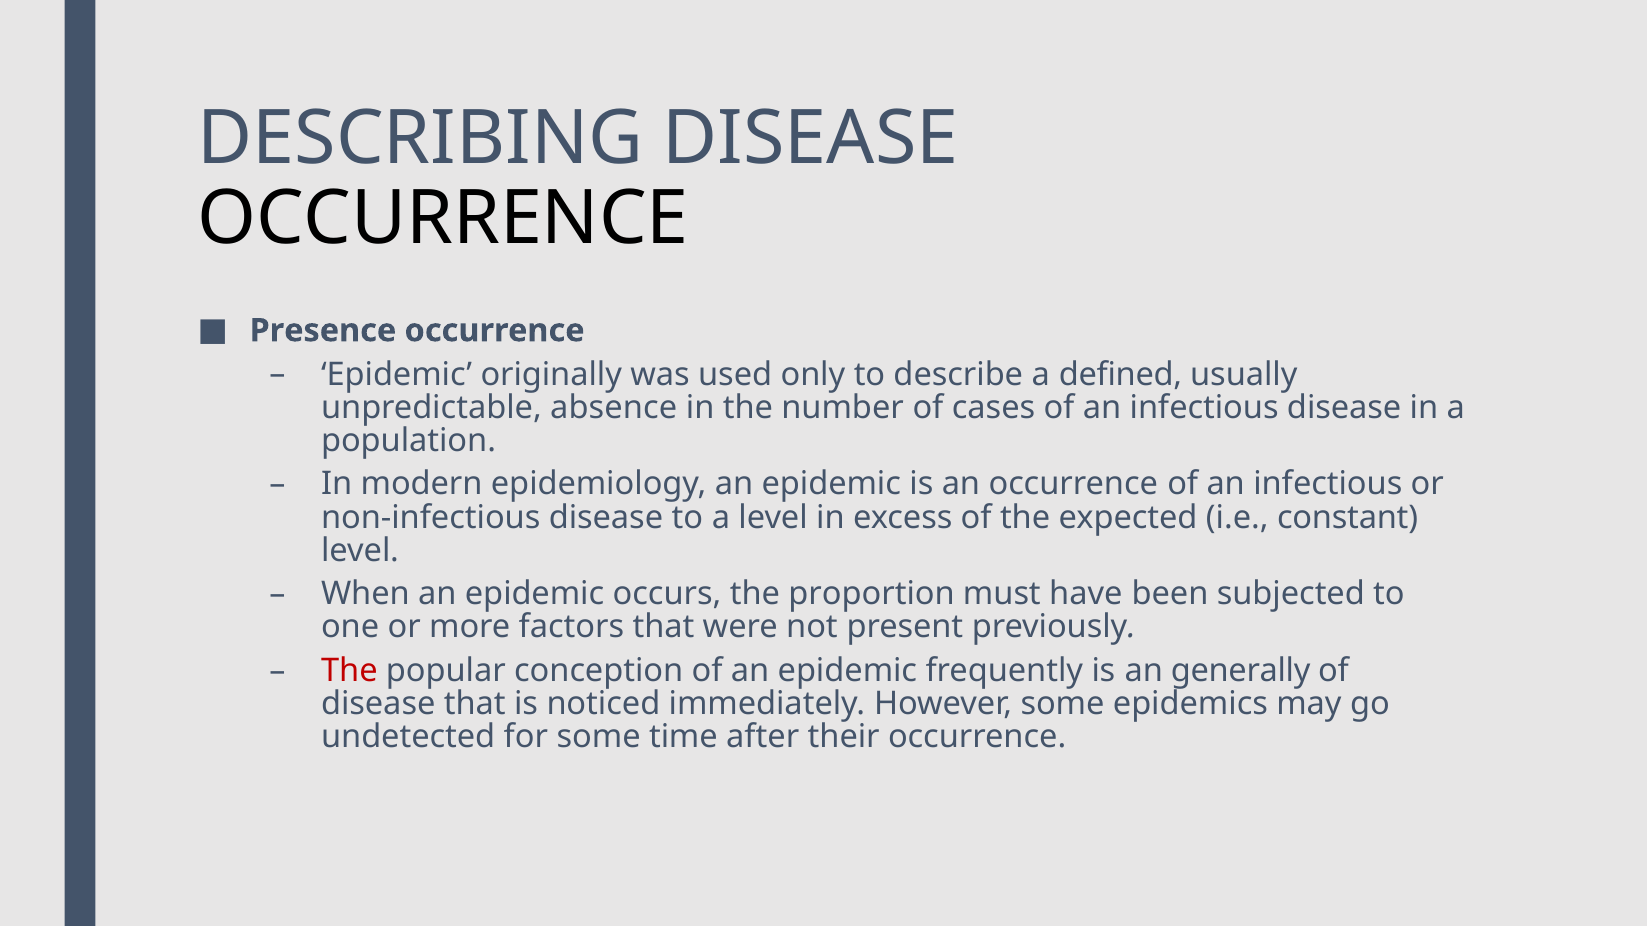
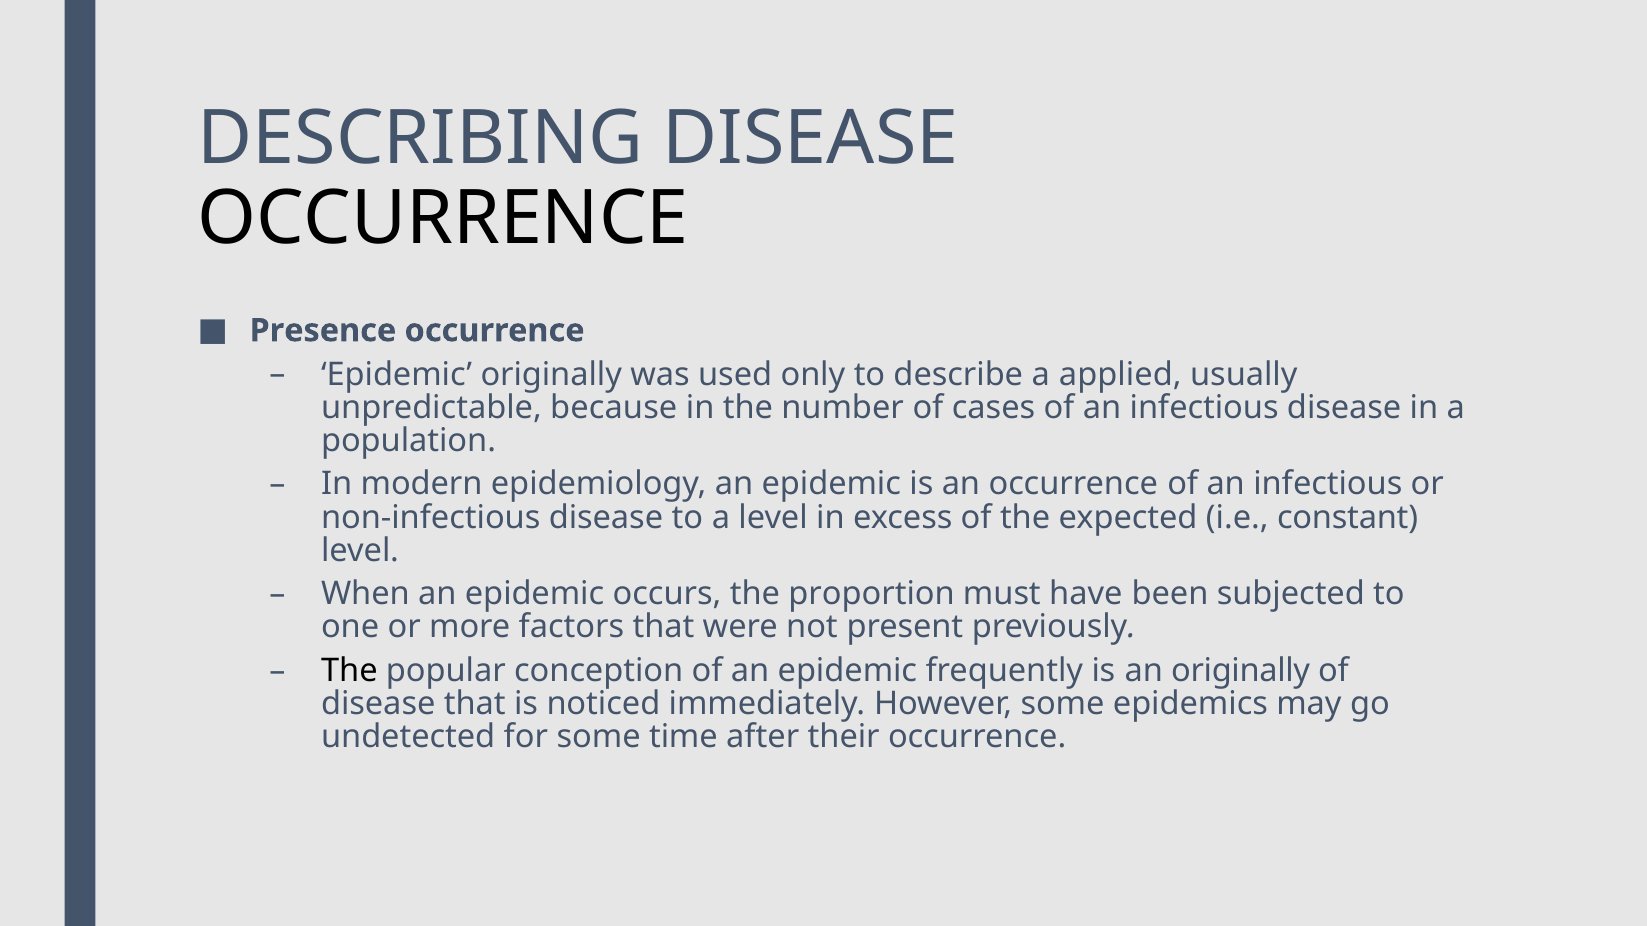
defined: defined -> applied
absence: absence -> because
The at (349, 671) colour: red -> black
an generally: generally -> originally
